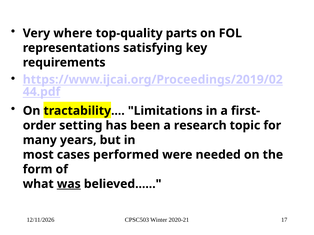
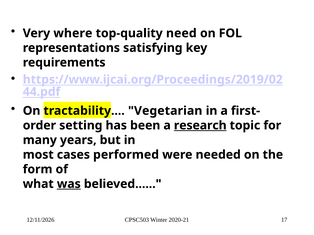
parts: parts -> need
Limitations: Limitations -> Vegetarian
research underline: none -> present
